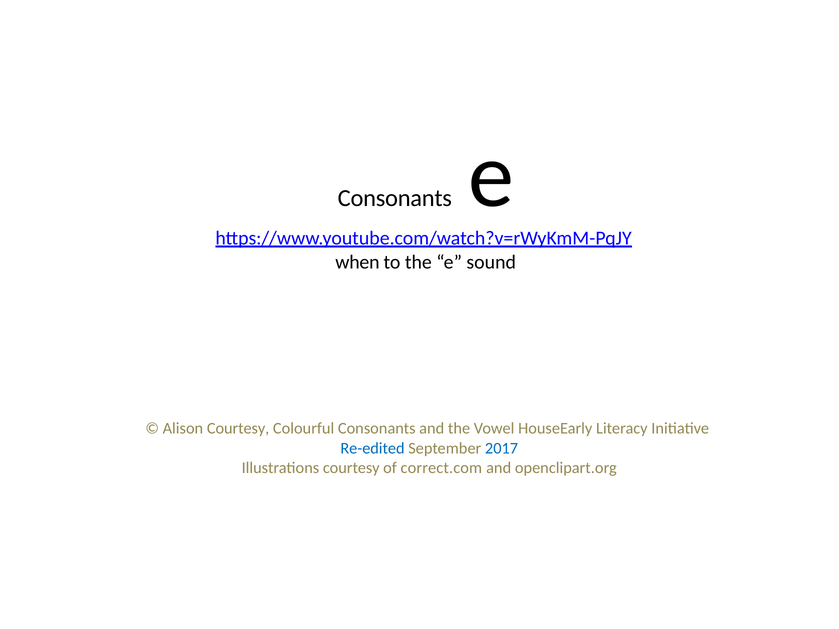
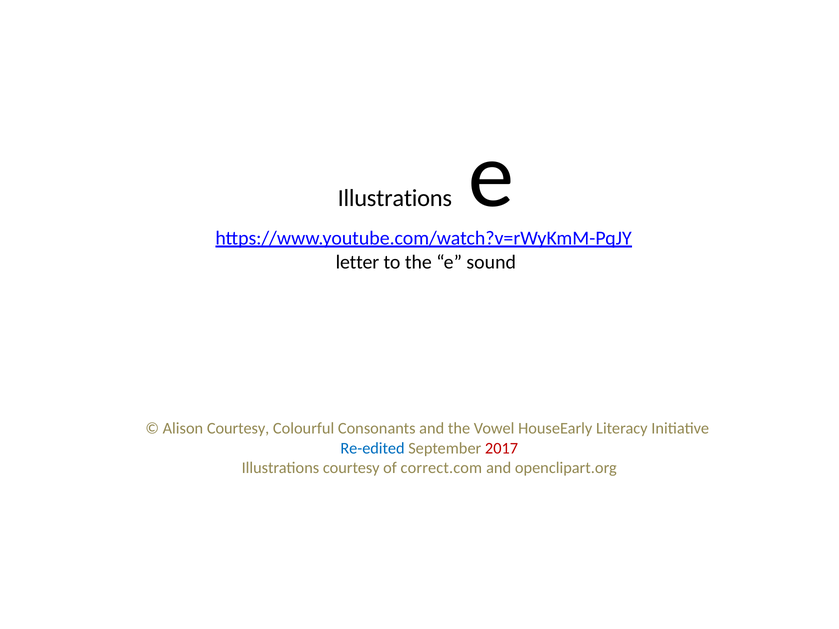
Consonants at (395, 198): Consonants -> Illustrations
when: when -> letter
2017 colour: blue -> red
